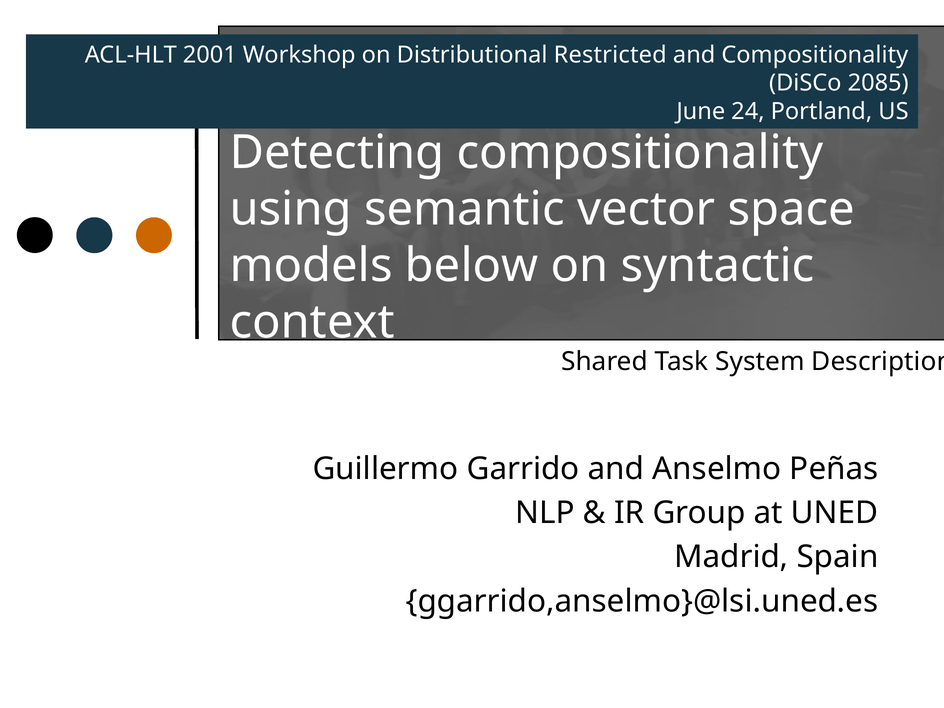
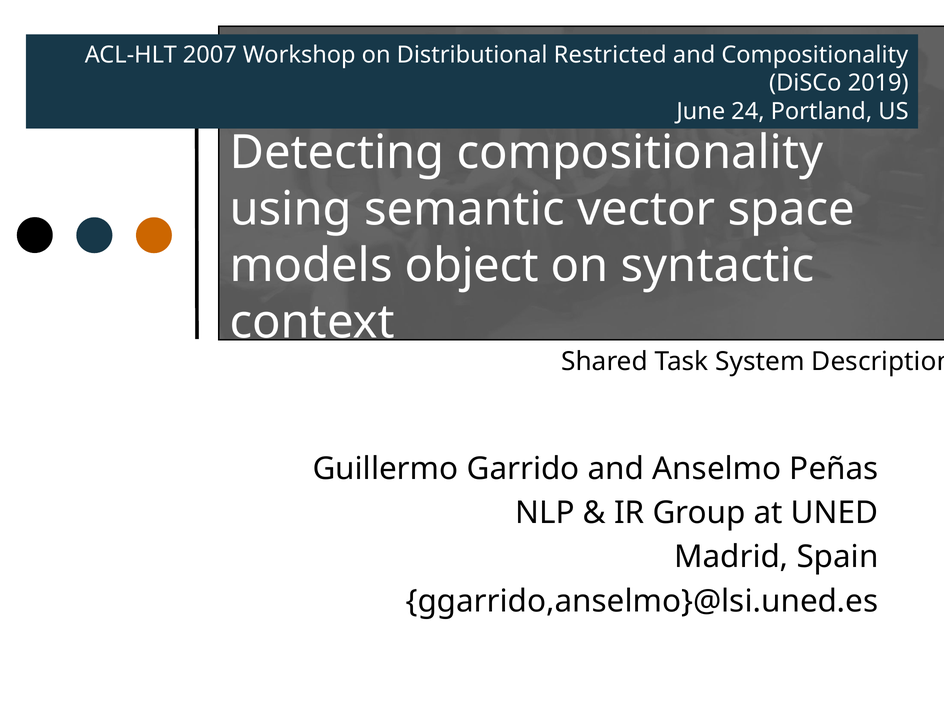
2001: 2001 -> 2007
2085: 2085 -> 2019
below: below -> object
